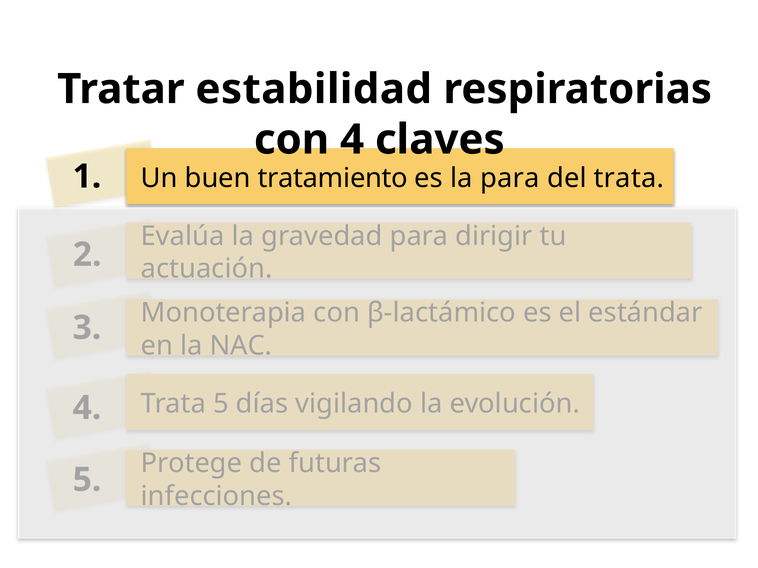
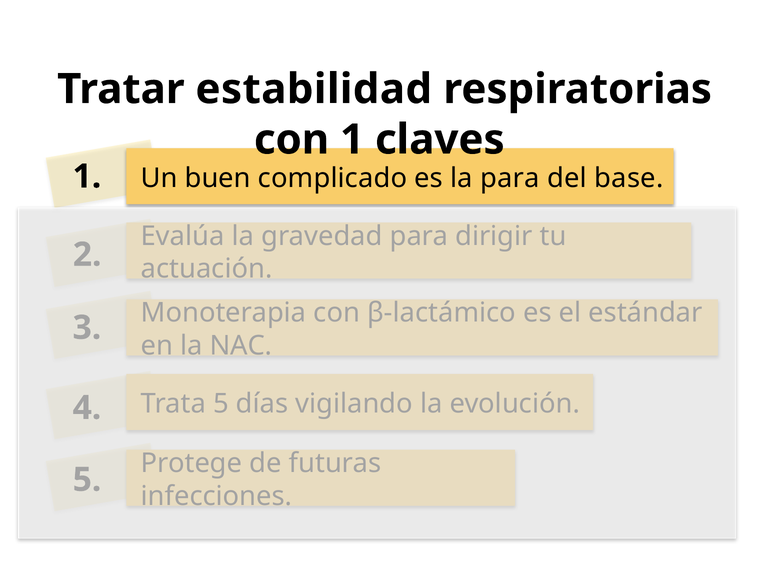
con 4: 4 -> 1
tratamiento: tratamiento -> complicado
del trata: trata -> base
